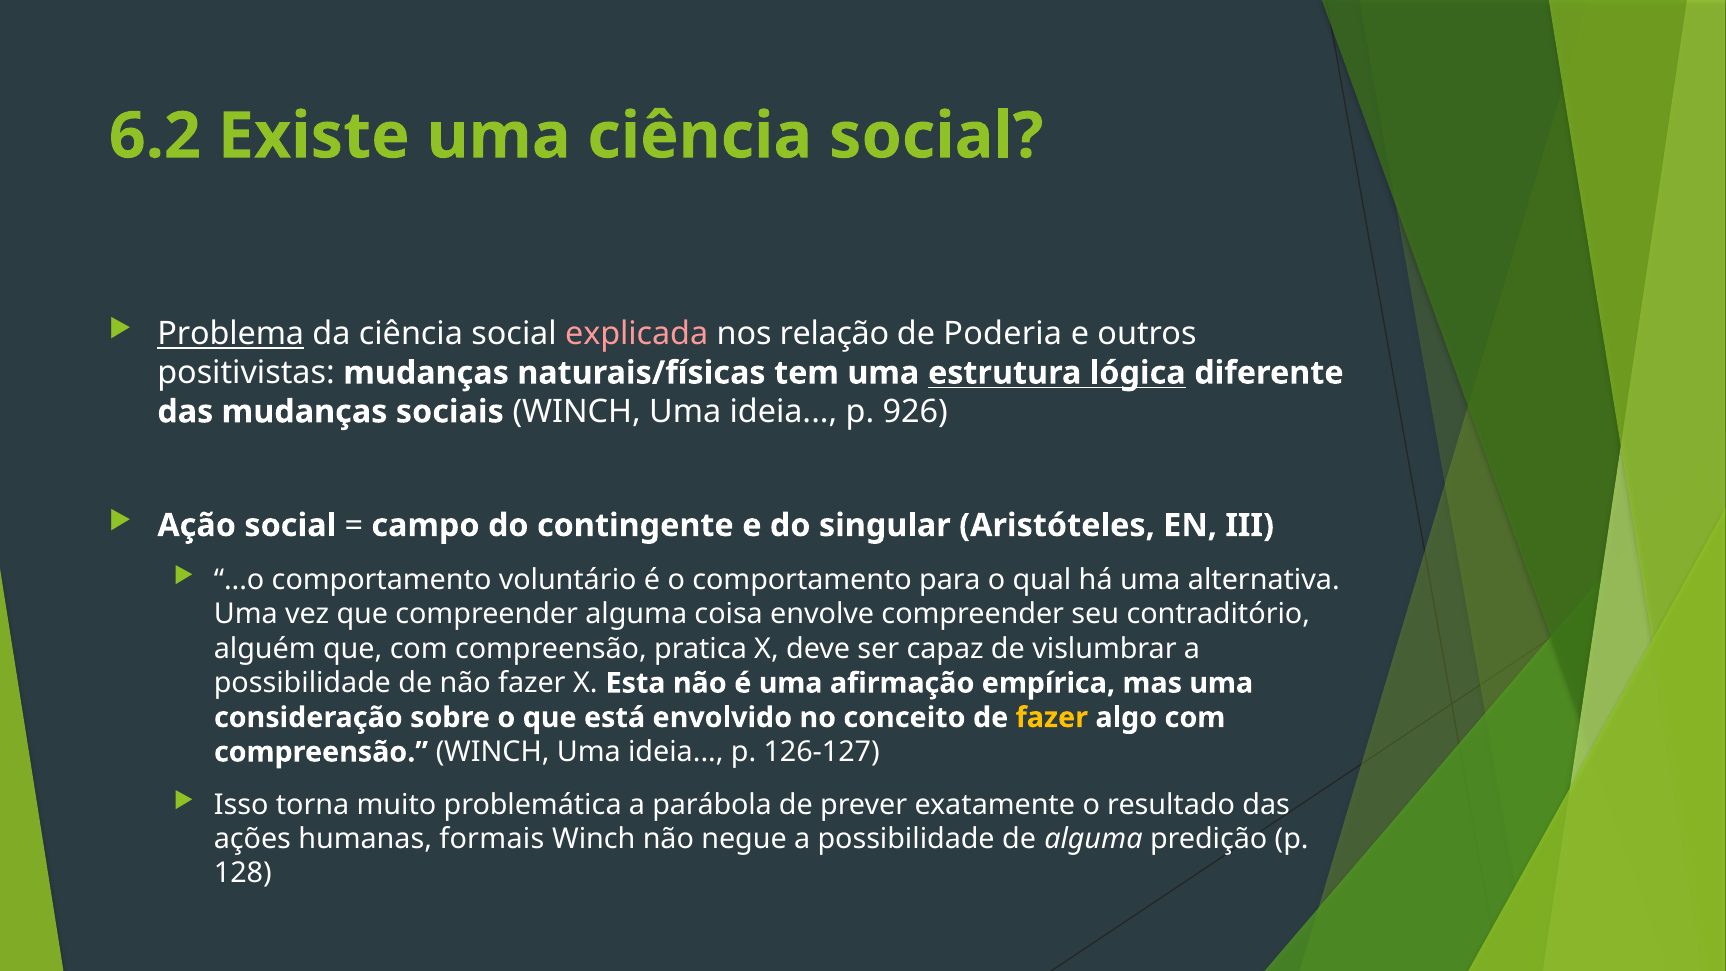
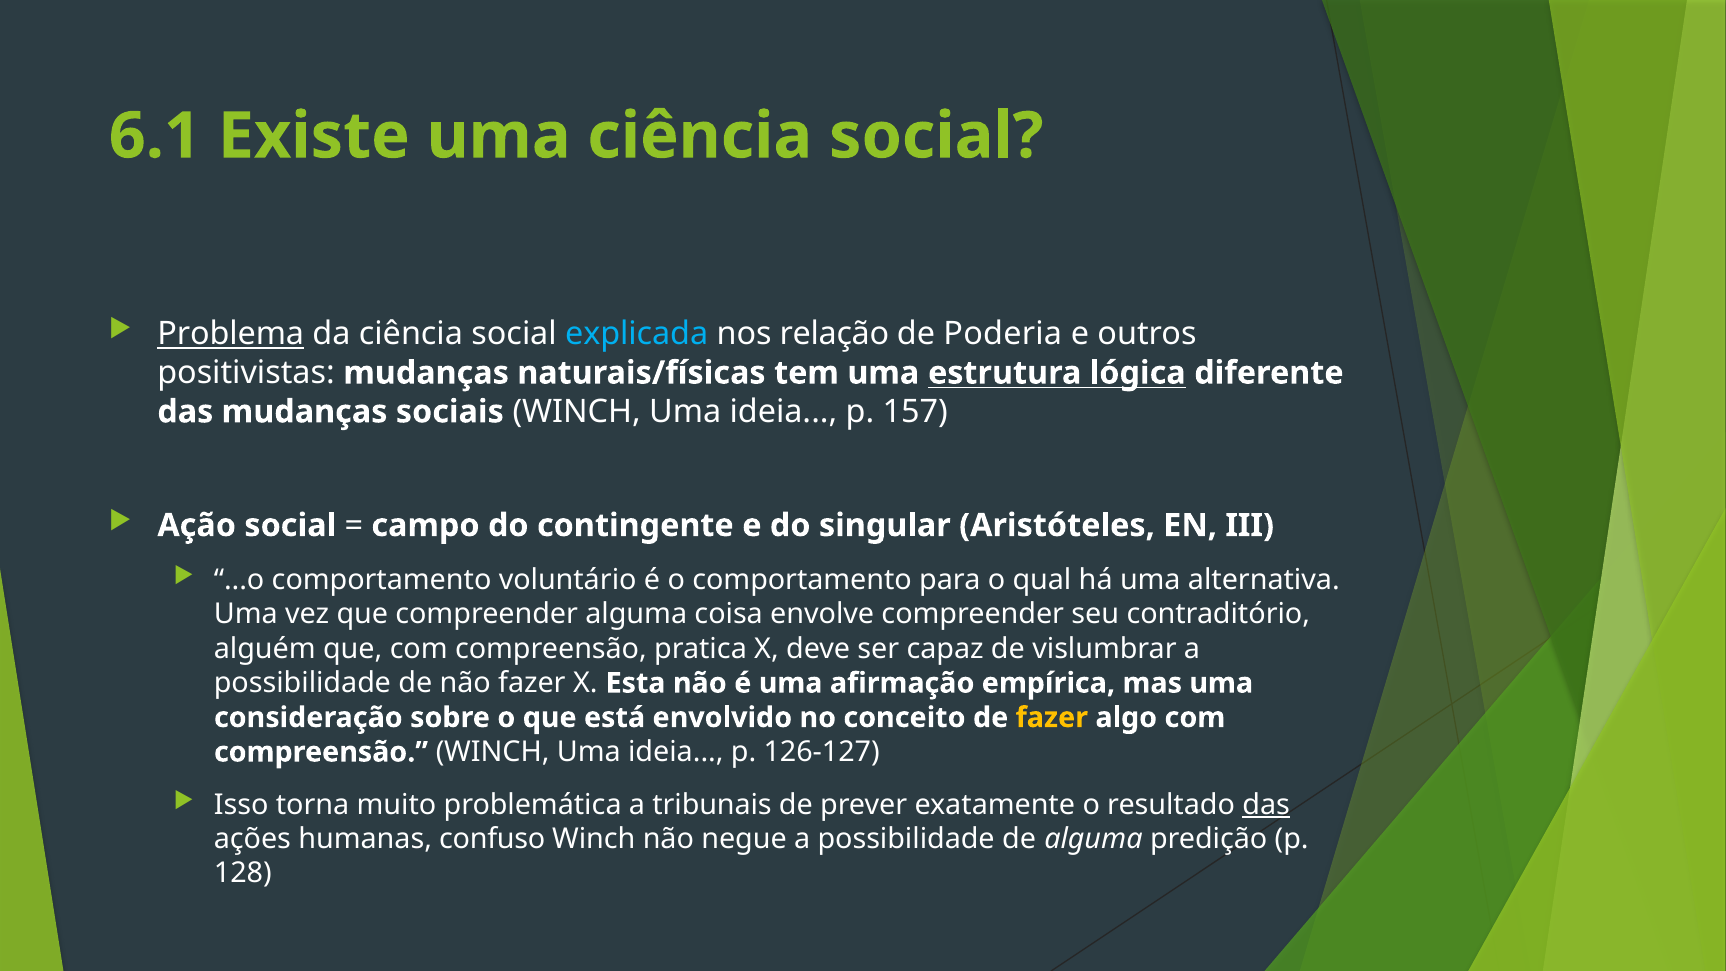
6.2: 6.2 -> 6.1
explicada colour: pink -> light blue
926: 926 -> 157
parábola: parábola -> tribunais
das at (1266, 804) underline: none -> present
formais: formais -> confuso
